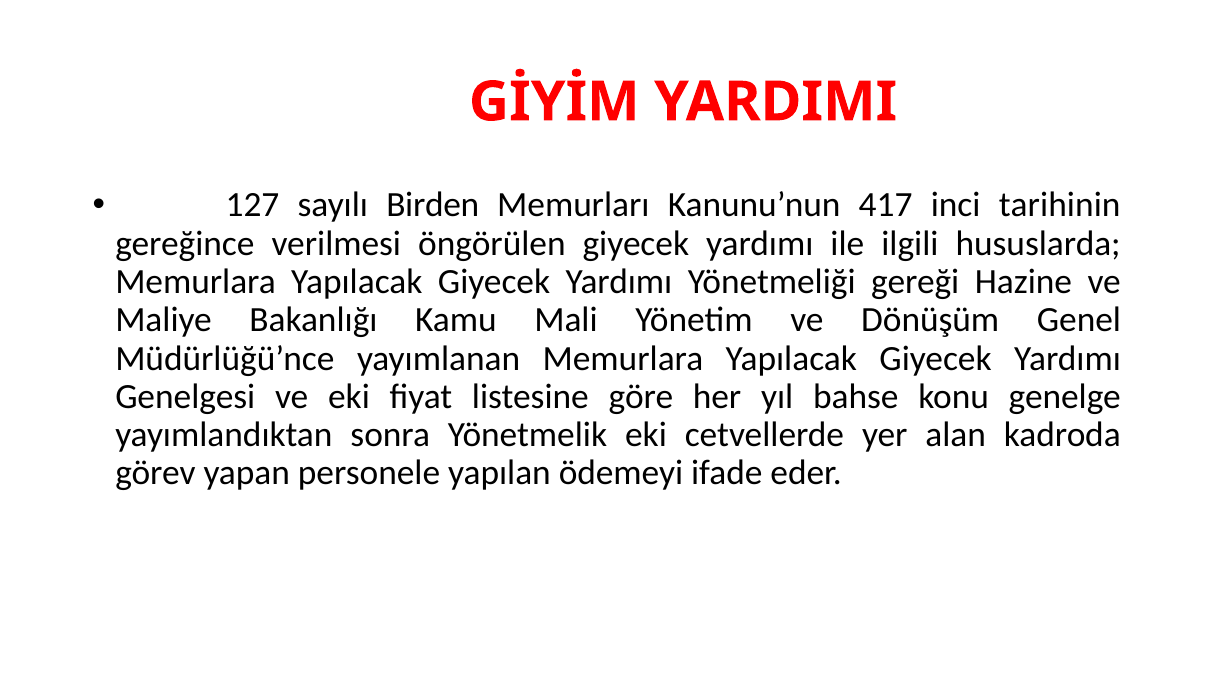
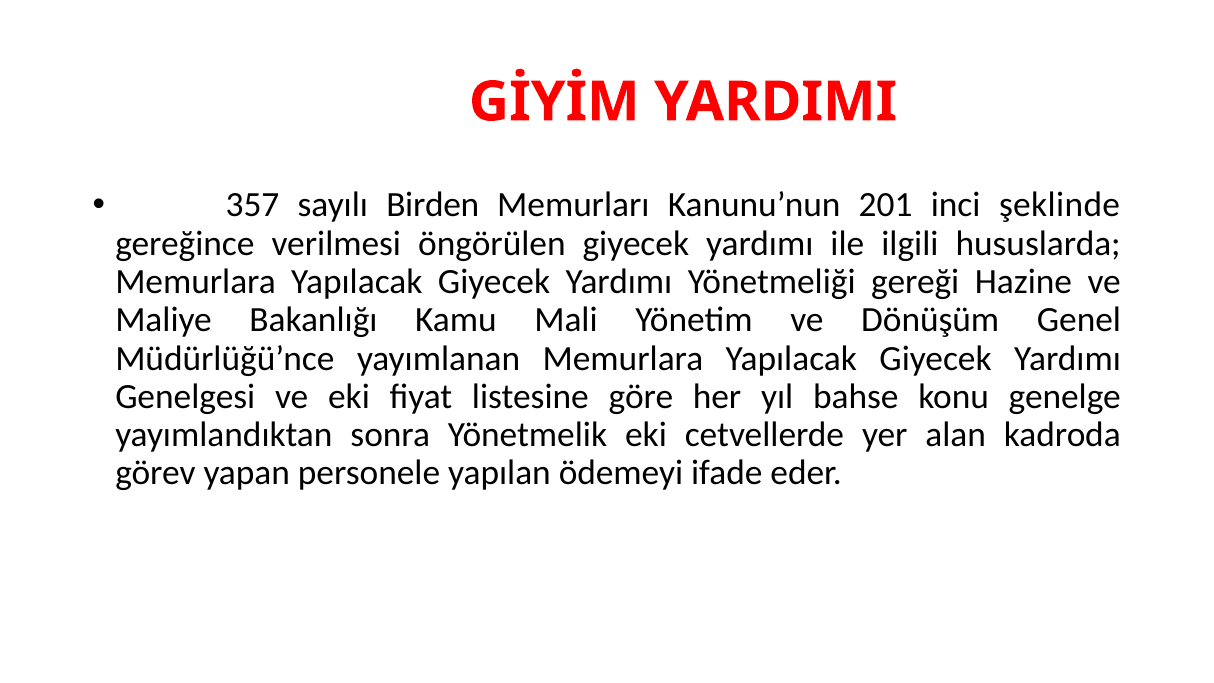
127: 127 -> 357
417: 417 -> 201
tarihinin: tarihinin -> şeklinde
